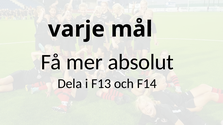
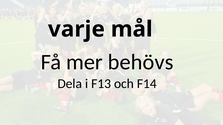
absolut: absolut -> behövs
